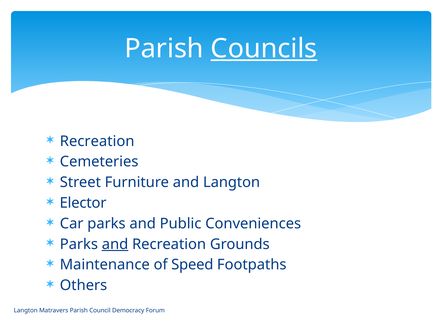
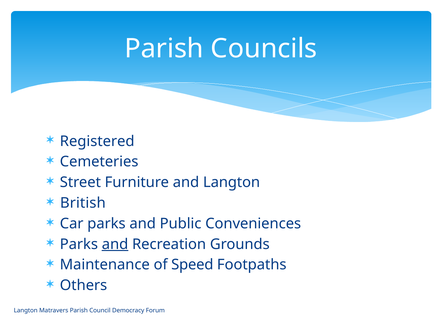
Councils underline: present -> none
Recreation at (97, 141): Recreation -> Registered
Elector: Elector -> British
